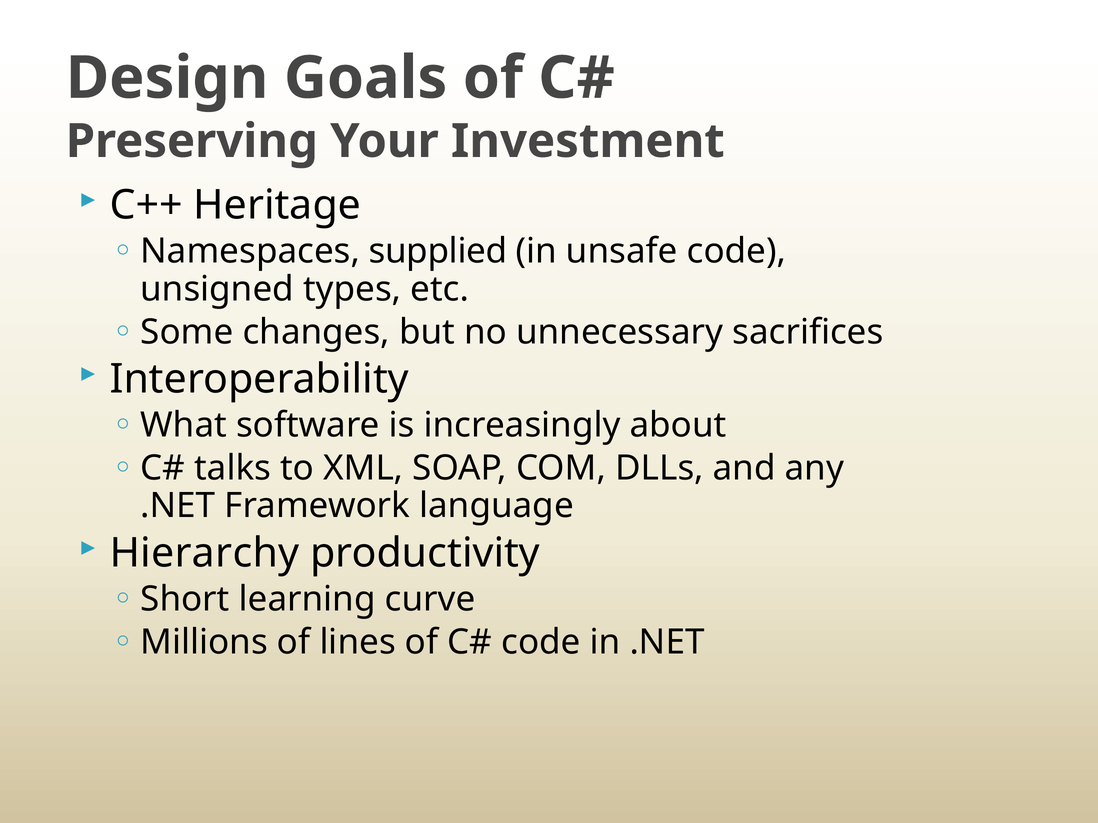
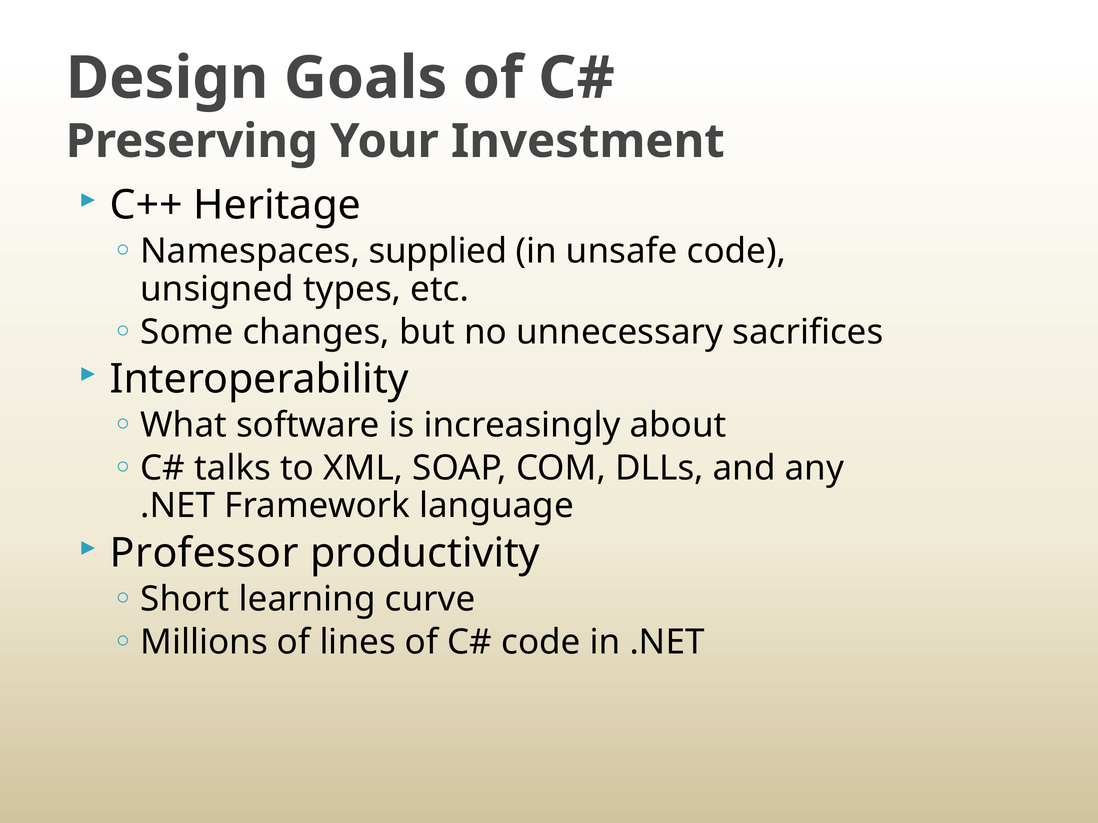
Hierarchy: Hierarchy -> Professor
